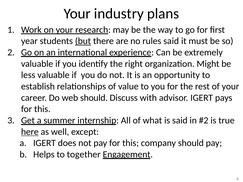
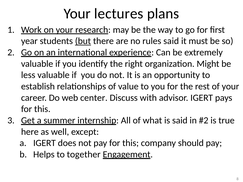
industry: industry -> lectures
web should: should -> center
here underline: present -> none
